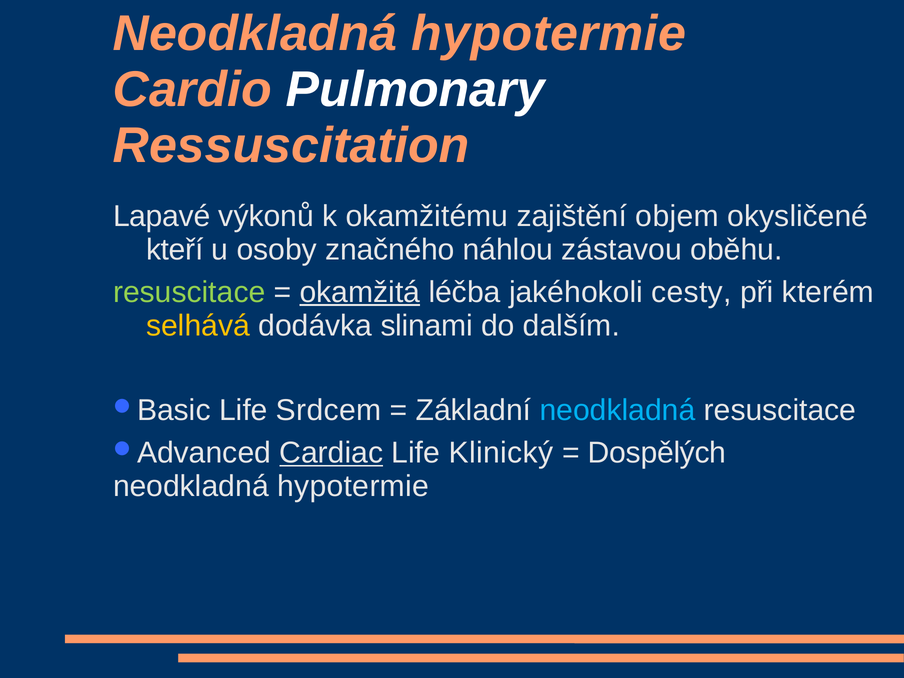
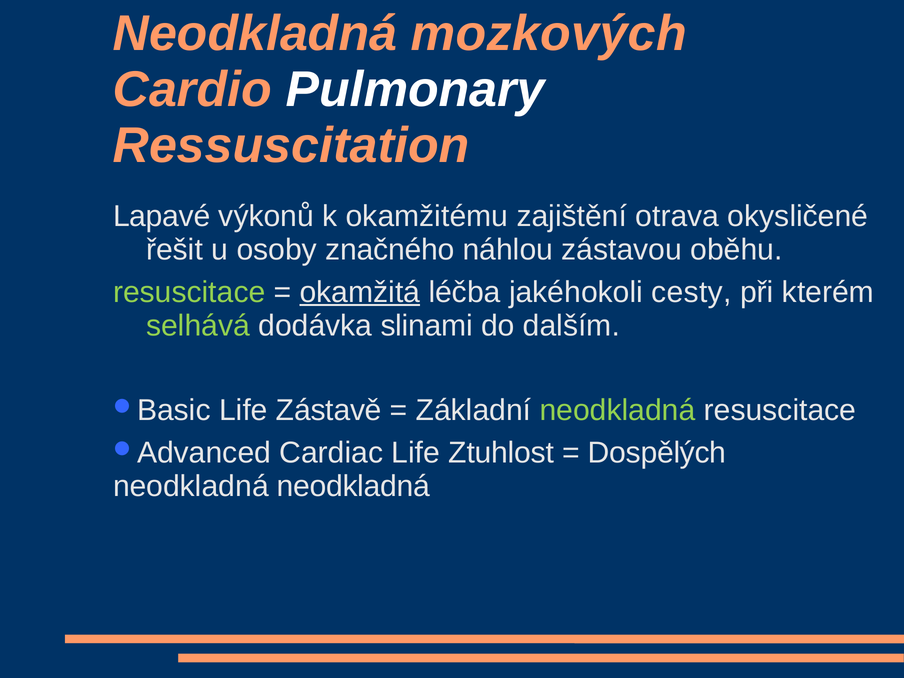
hypotermie at (549, 34): hypotermie -> mozkových
objem: objem -> otrava
kteří: kteří -> řešit
selhává colour: yellow -> light green
Srdcem: Srdcem -> Zástavě
neodkladná at (618, 410) colour: light blue -> light green
Cardiac underline: present -> none
Klinický: Klinický -> Ztuhlost
hypotermie at (353, 487): hypotermie -> neodkladná
